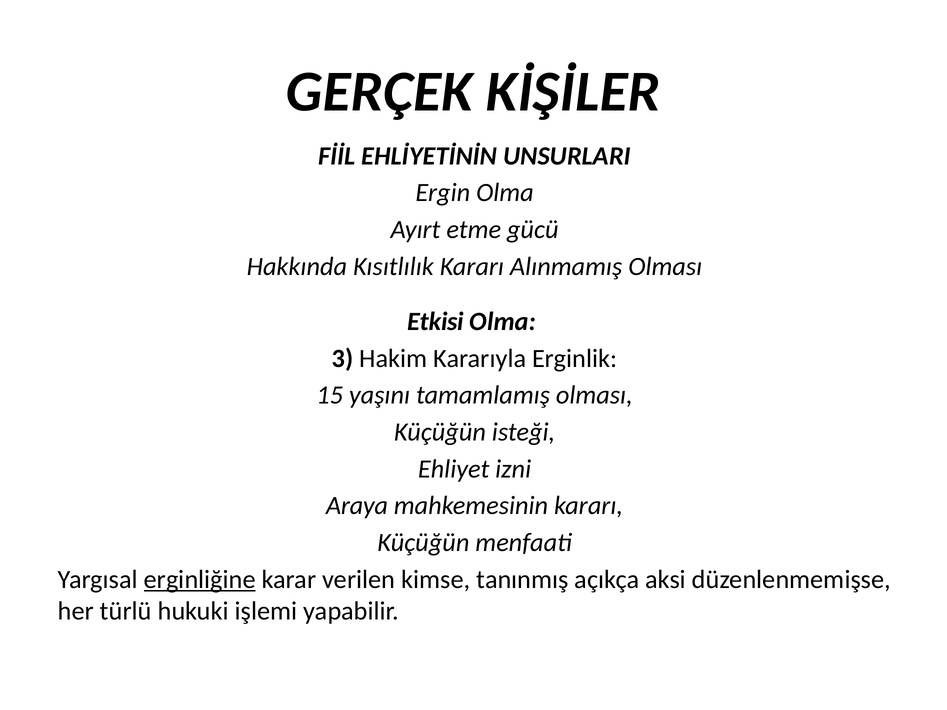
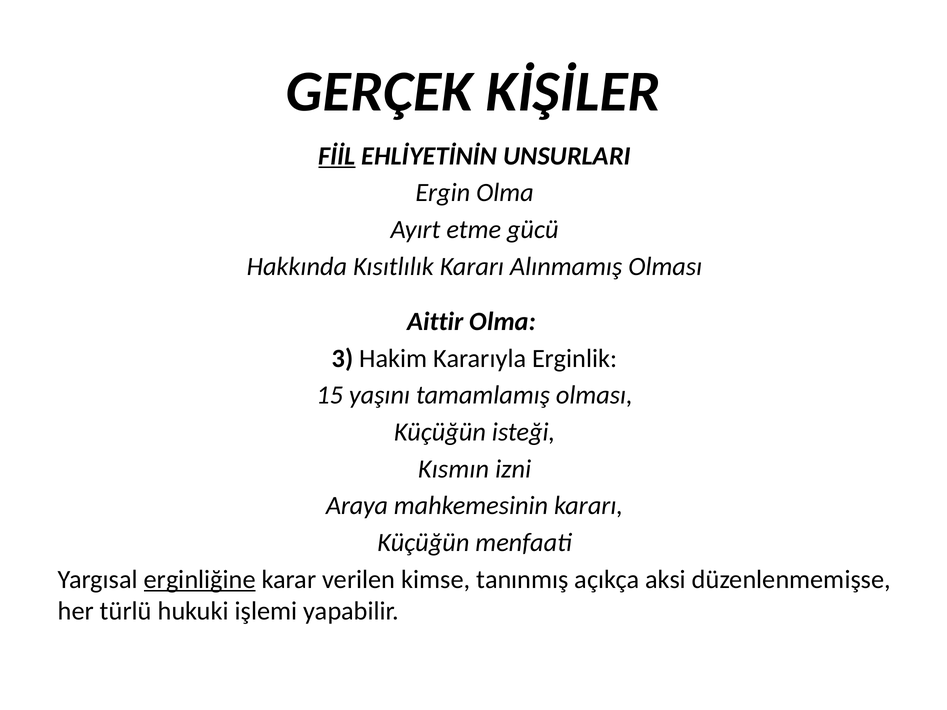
FİİL underline: none -> present
Etkisi: Etkisi -> Aittir
Ehliyet: Ehliyet -> Kısmın
